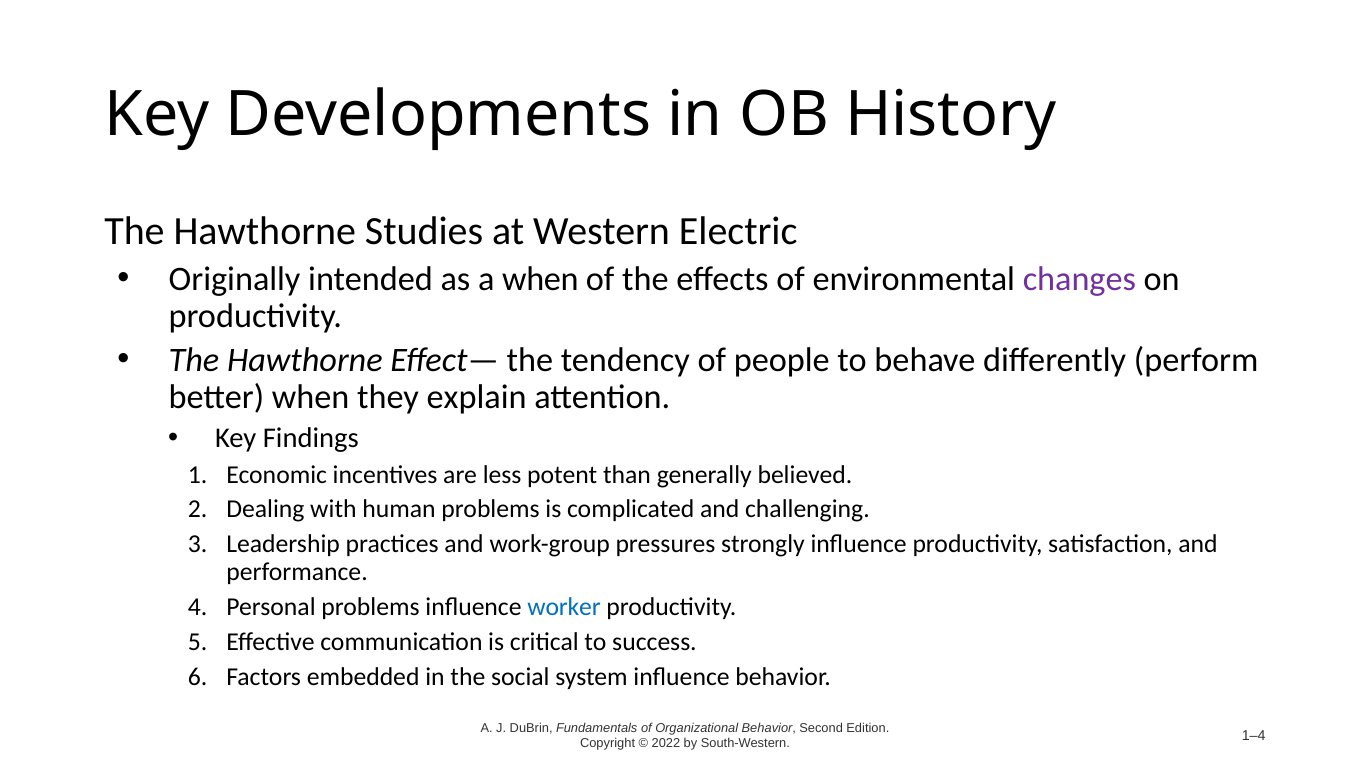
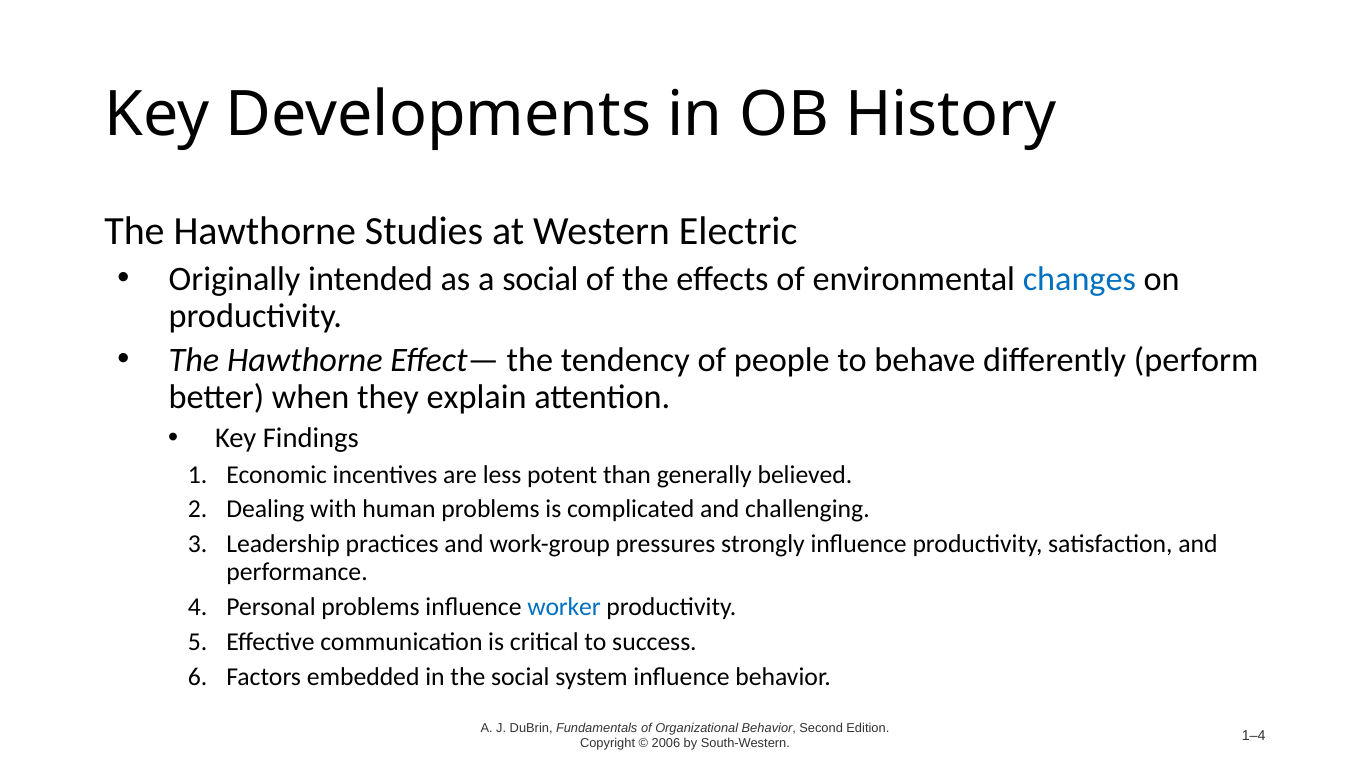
a when: when -> social
changes colour: purple -> blue
2022: 2022 -> 2006
